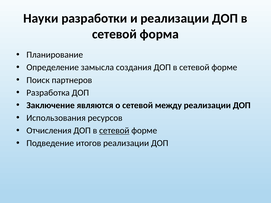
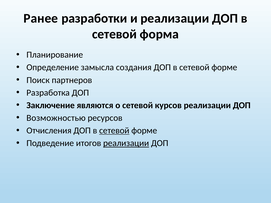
Науки: Науки -> Ранее
между: между -> курсов
Использования: Использования -> Возможностью
реализации at (126, 143) underline: none -> present
